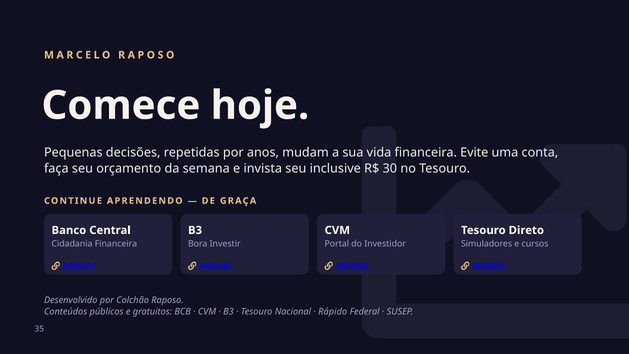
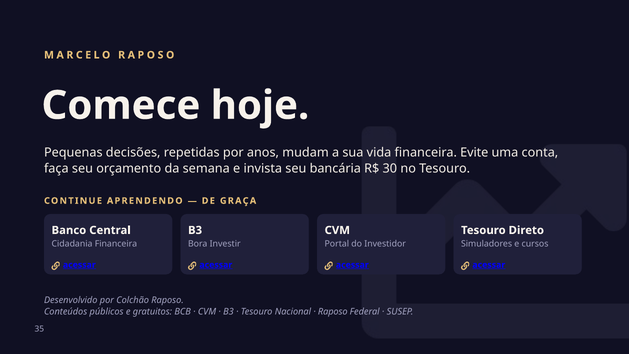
inclusive: inclusive -> bancária
Rápido at (333, 312): Rápido -> Raposo
